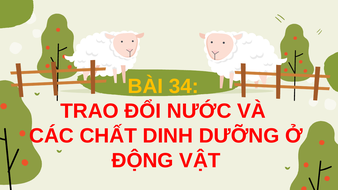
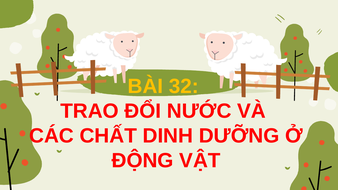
34: 34 -> 32
